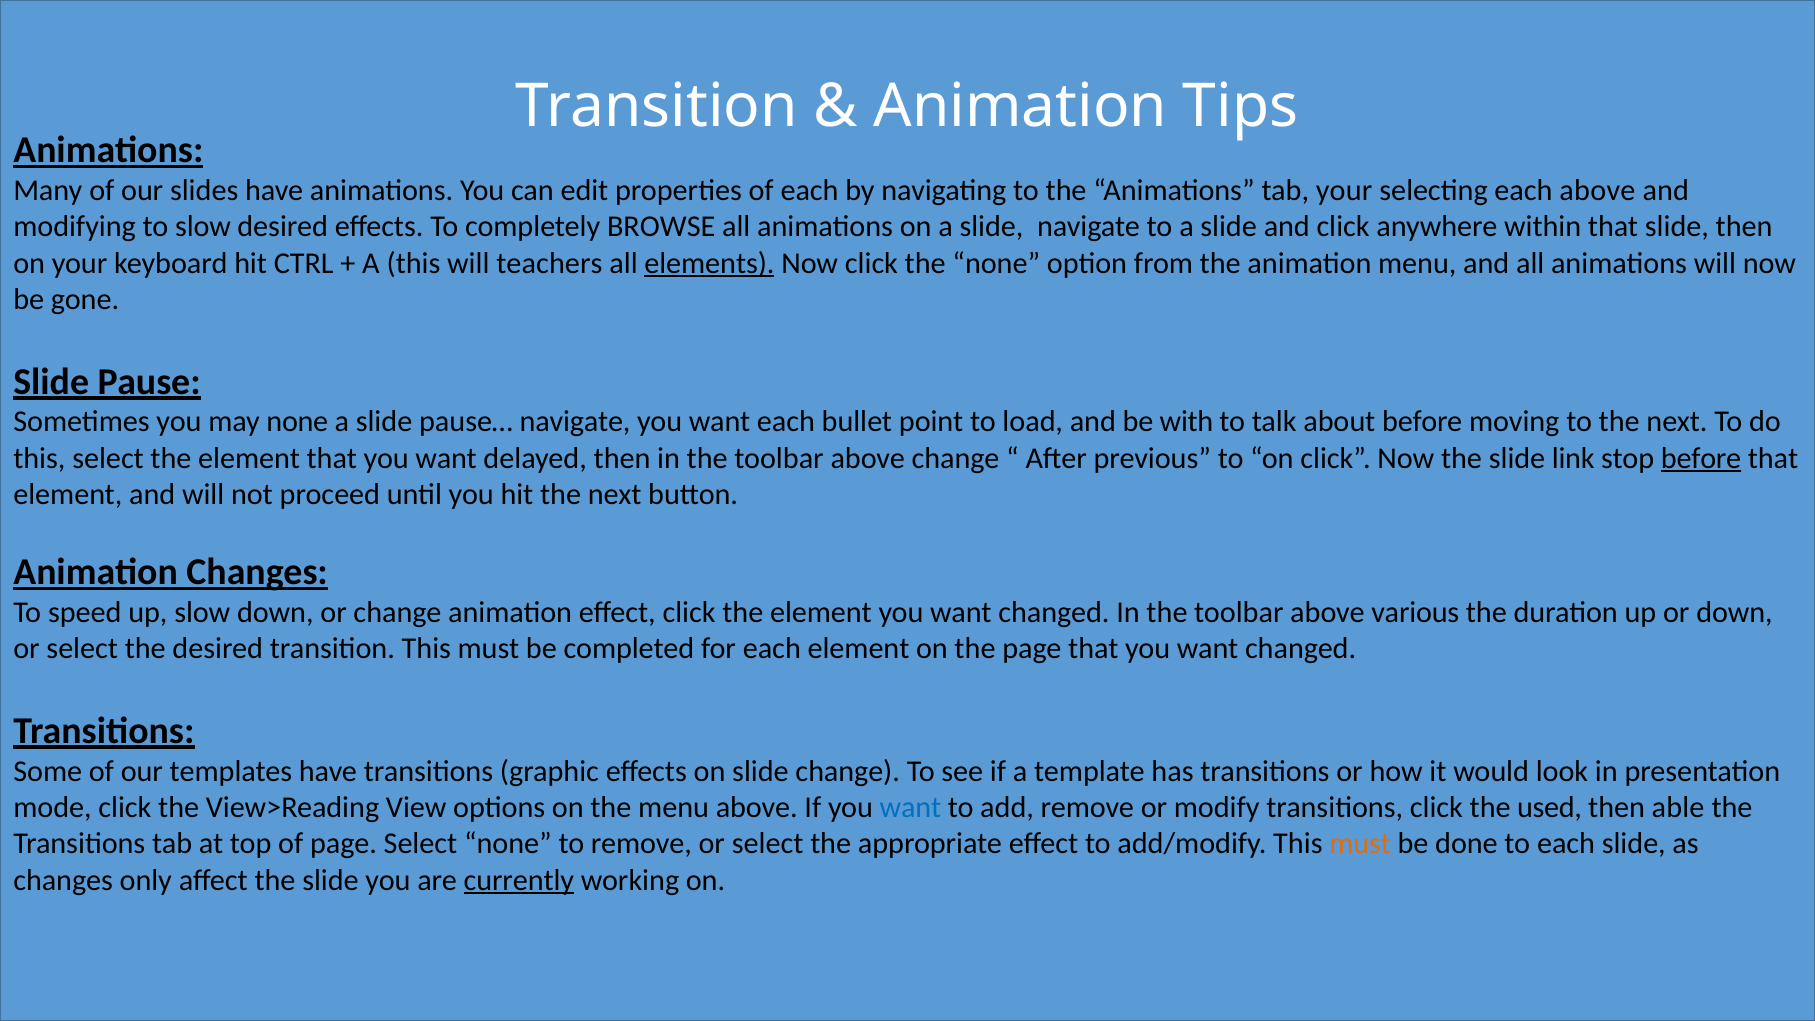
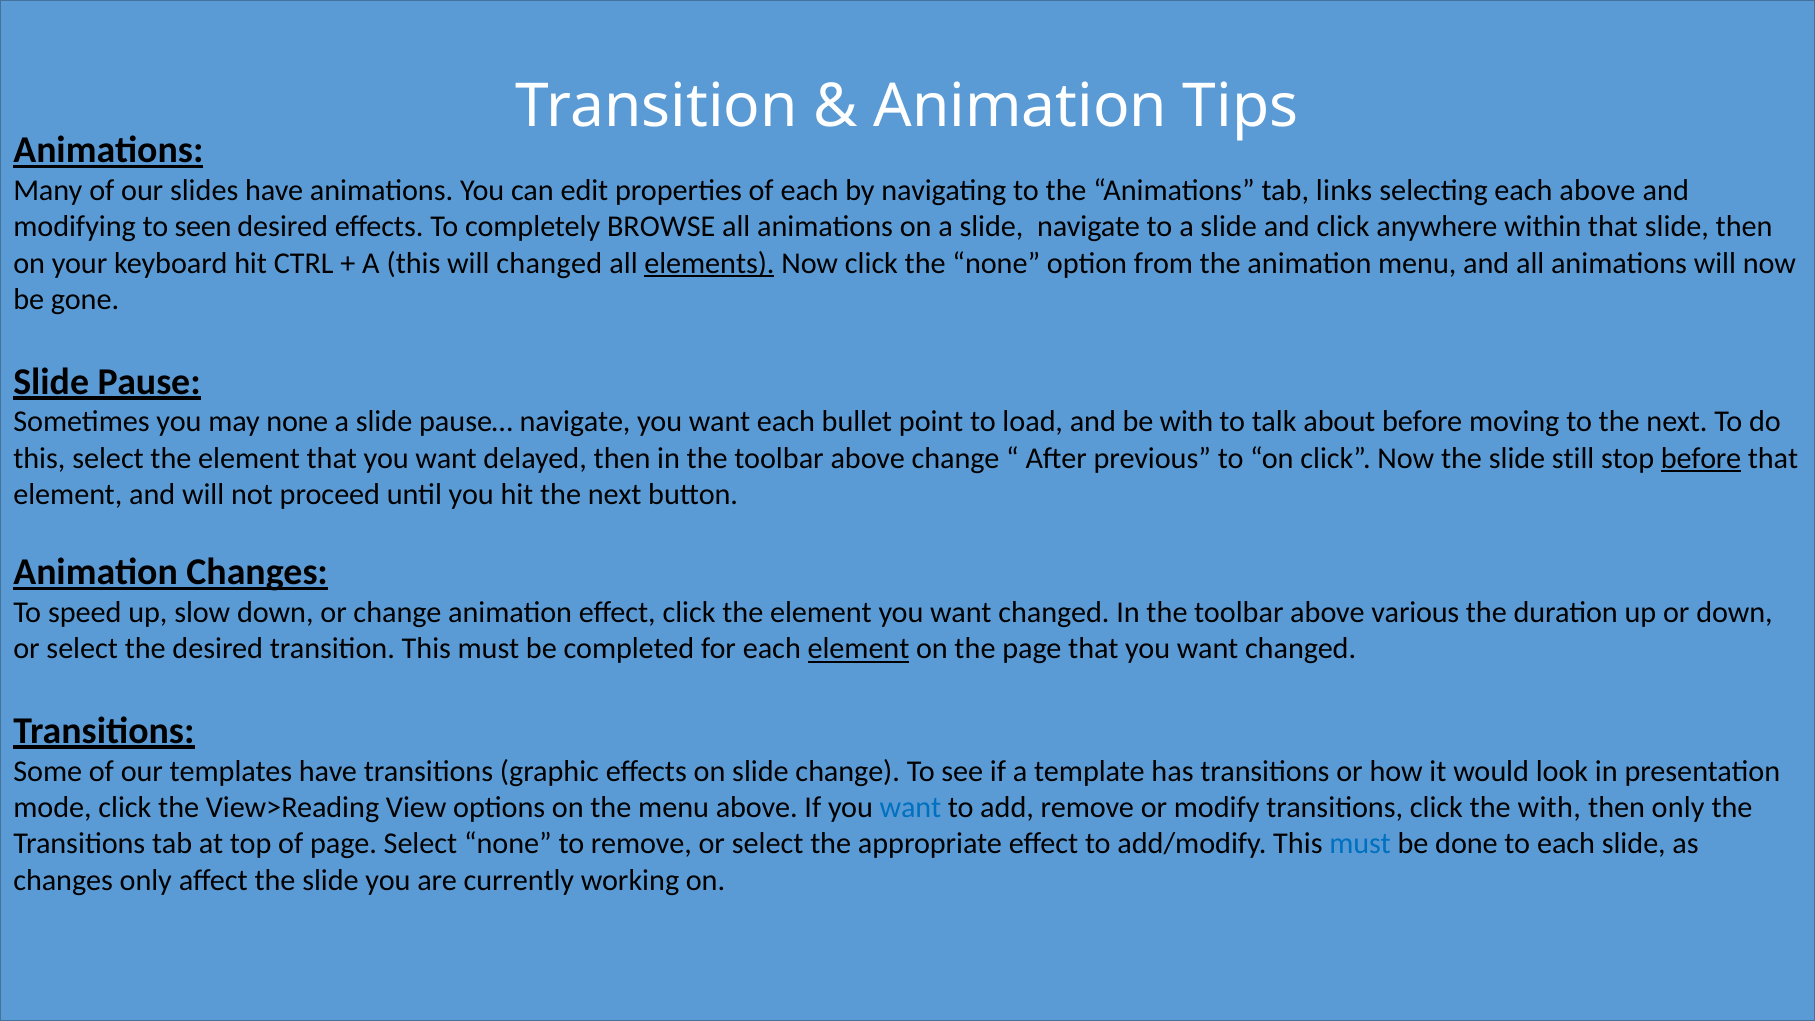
tab your: your -> links
to slow: slow -> seen
will teachers: teachers -> changed
link: link -> still
element at (859, 649) underline: none -> present
the used: used -> with
then able: able -> only
must at (1360, 844) colour: orange -> blue
currently underline: present -> none
